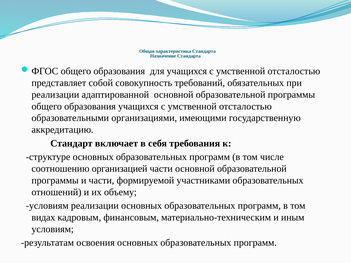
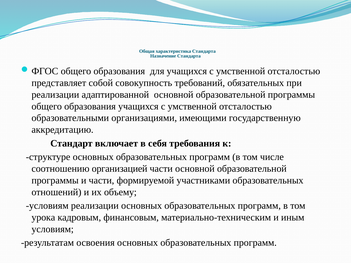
видах: видах -> урока
